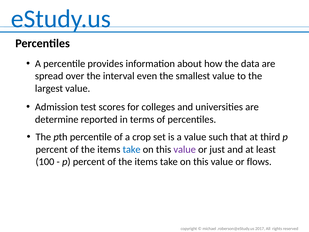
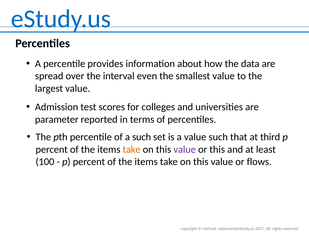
determine: determine -> parameter
a crop: crop -> such
take at (132, 149) colour: blue -> orange
or just: just -> this
